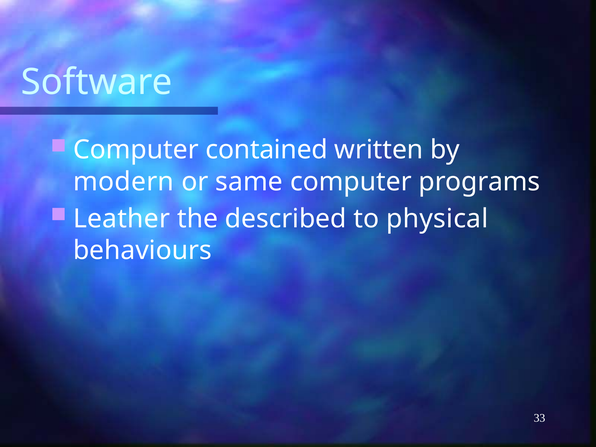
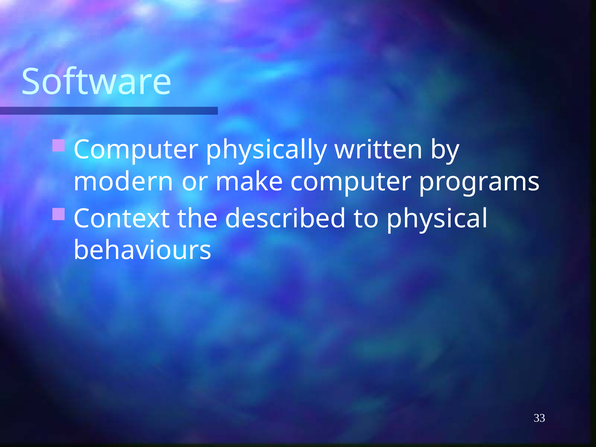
contained: contained -> physically
same: same -> make
Leather: Leather -> Context
